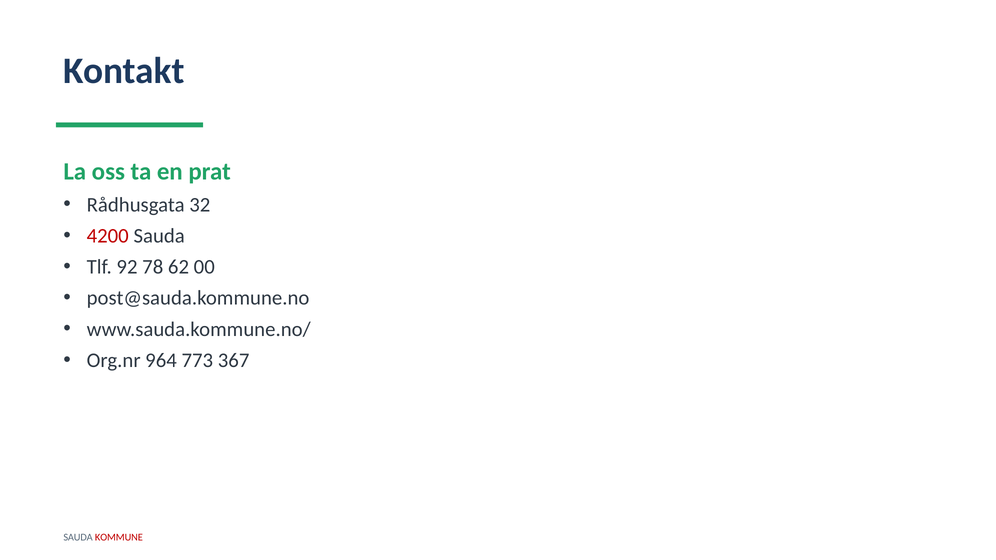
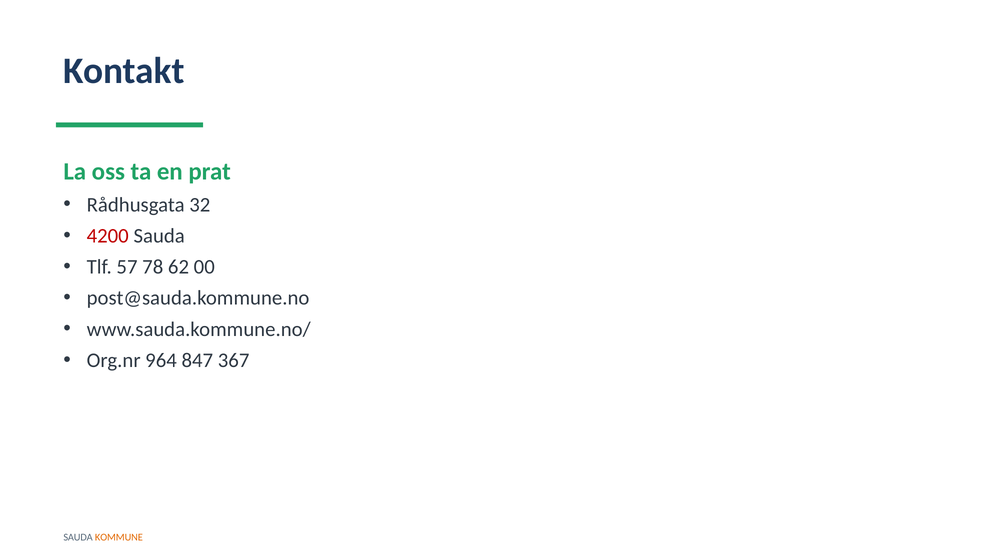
92: 92 -> 57
773: 773 -> 847
KOMMUNE colour: red -> orange
